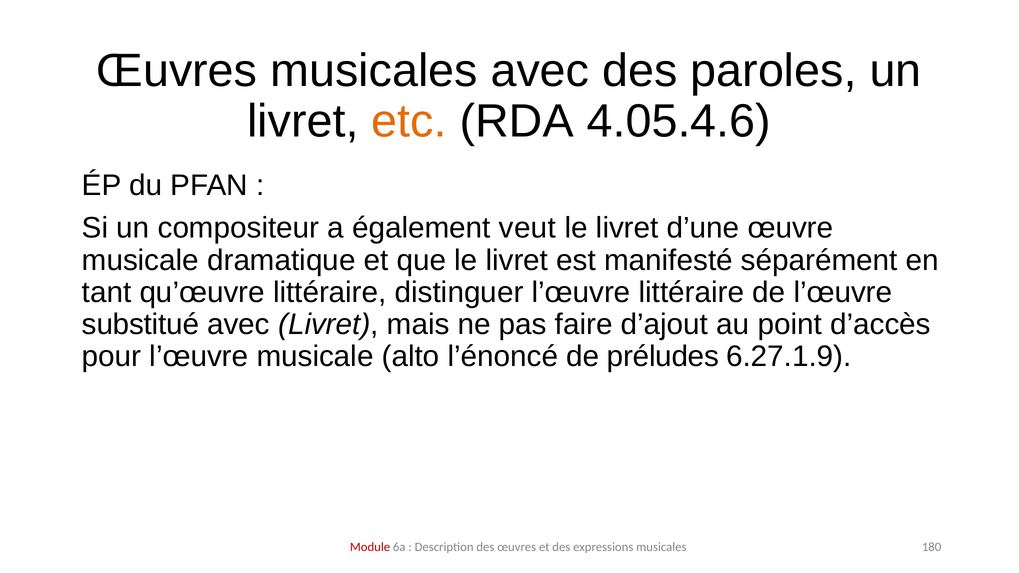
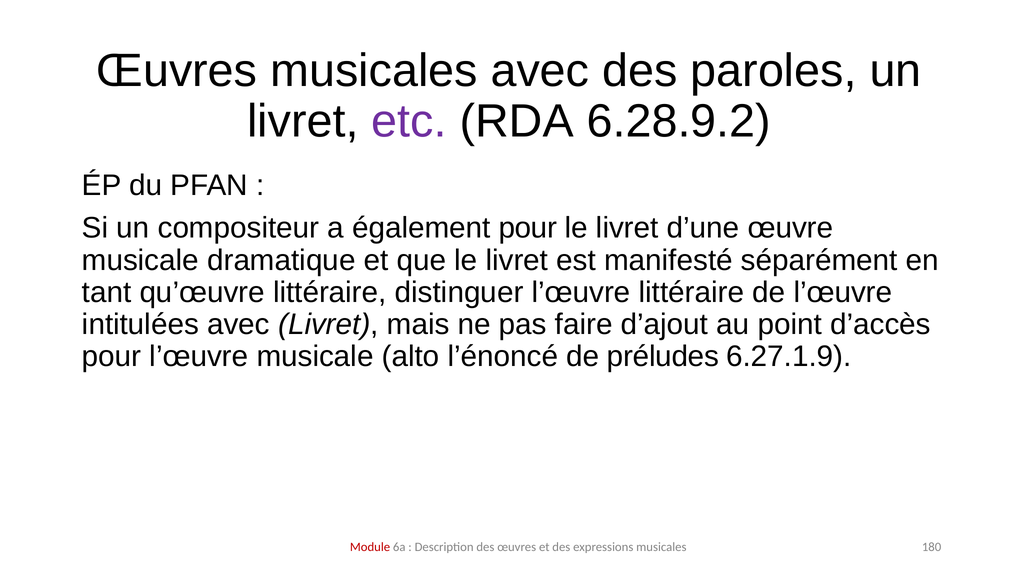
etc colour: orange -> purple
4.05.4.6: 4.05.4.6 -> 6.28.9.2
également veut: veut -> pour
substitué: substitué -> intitulées
